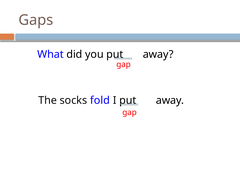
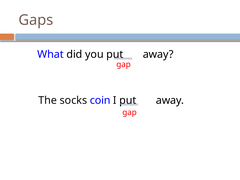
fold: fold -> coin
